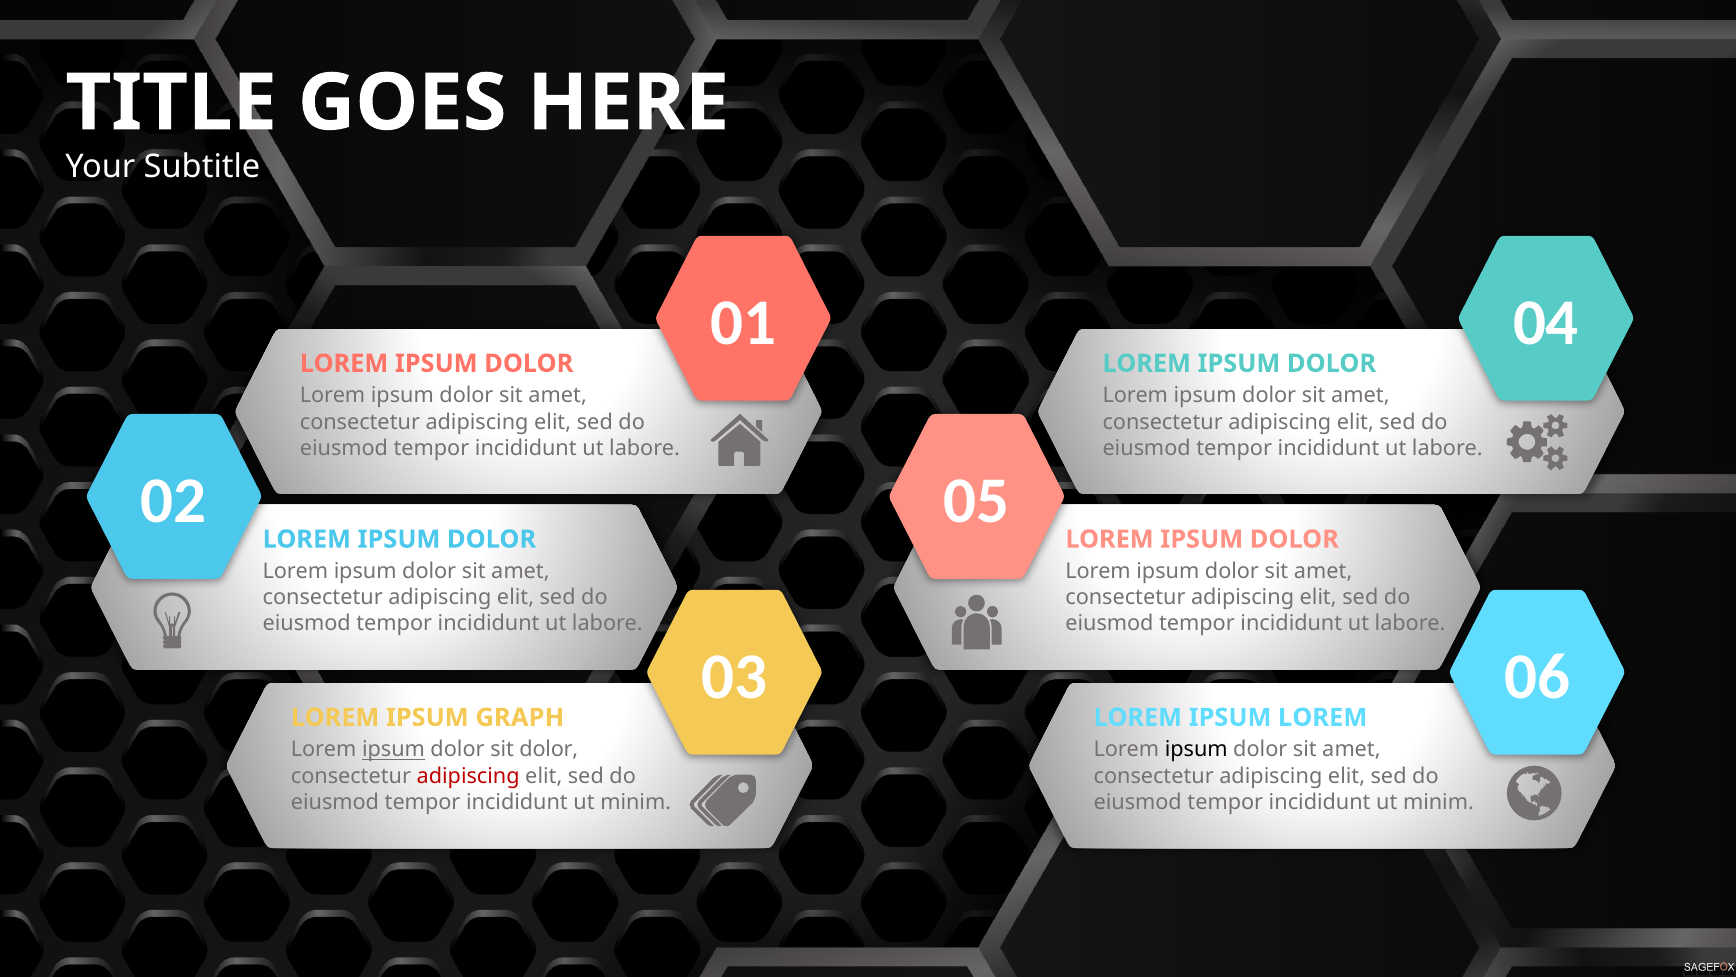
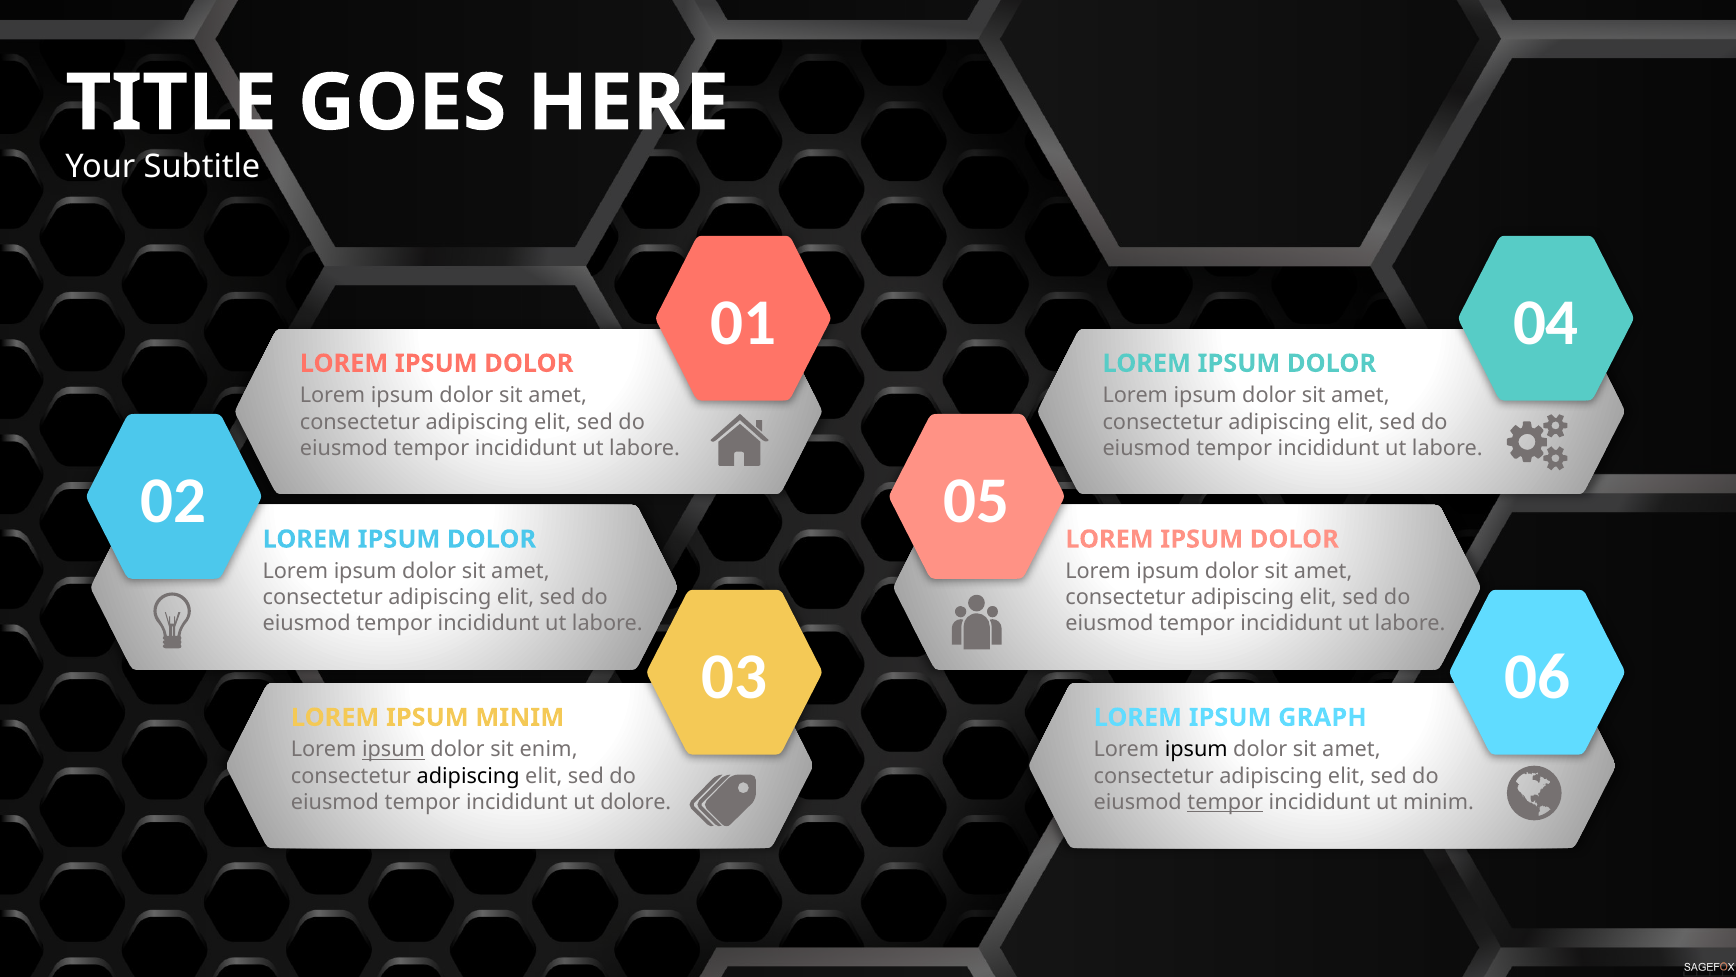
IPSUM GRAPH: GRAPH -> MINIM
IPSUM LOREM: LOREM -> GRAPH
sit dolor: dolor -> enim
adipiscing at (468, 775) colour: red -> black
minim at (636, 802): minim -> dolore
tempor at (1225, 802) underline: none -> present
